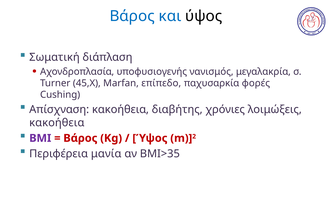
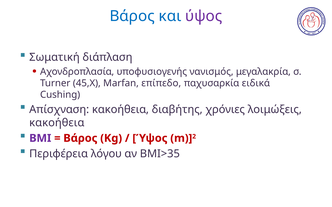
ύψος at (204, 16) colour: black -> purple
φορές: φορές -> ειδικά
μανία: μανία -> λόγου
